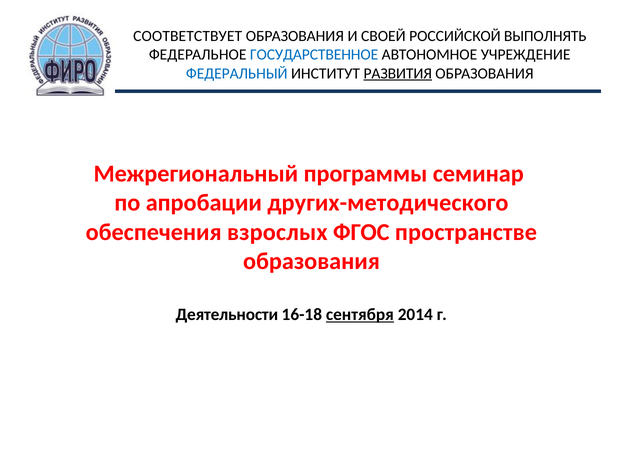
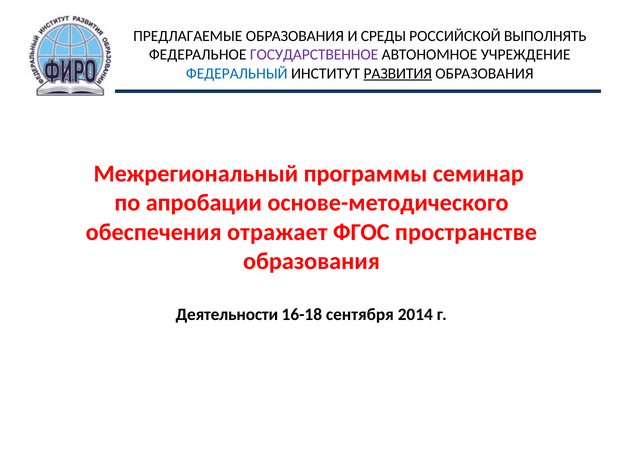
СООТВЕТСТВУЕТ: СООТВЕТСТВУЕТ -> ПРЕДЛАГАЕМЫЕ
СВОЕЙ: СВОЕЙ -> СРЕДЫ
ГОСУДАРСТВЕННОЕ colour: blue -> purple
других-методического: других-методического -> основе-методического
взрослых: взрослых -> отражает
сентября underline: present -> none
